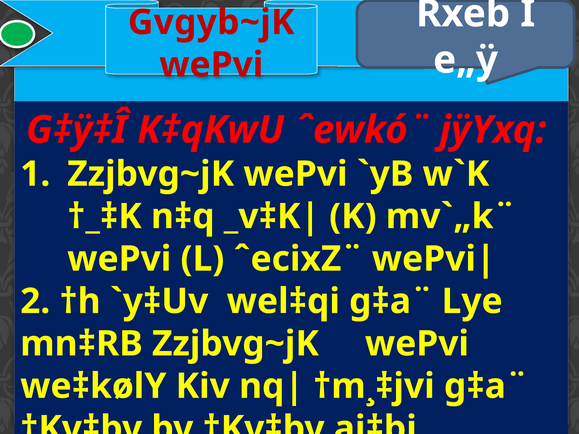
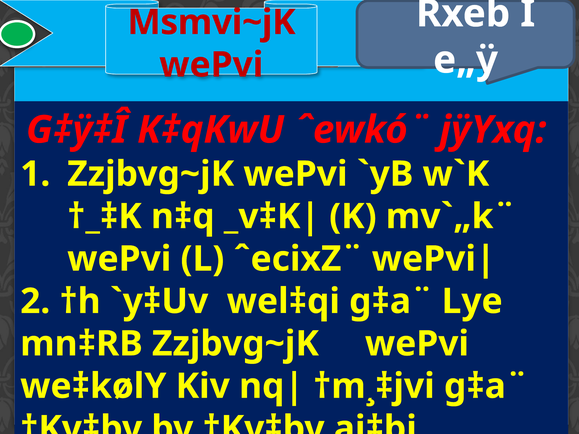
Gvgyb~jK: Gvgyb~jK -> Msmvi~jK
